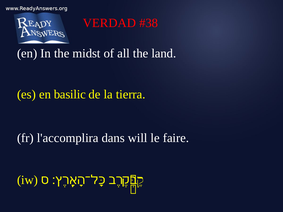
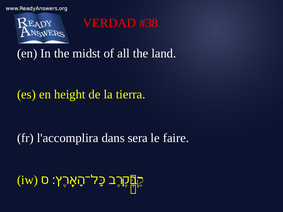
basilic: basilic -> height
will: will -> sera
